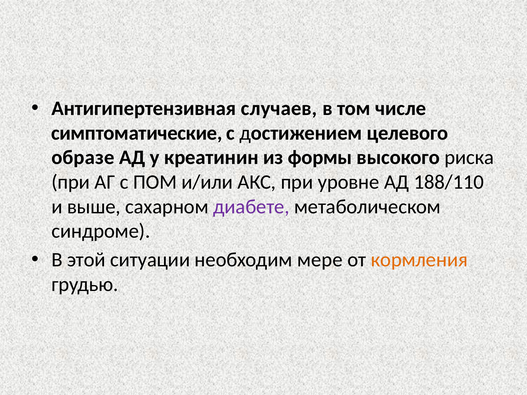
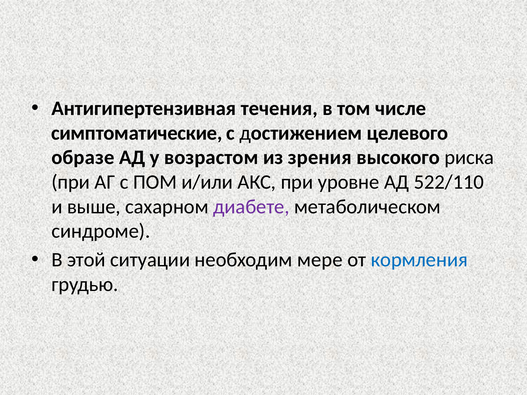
случаев: случаев -> течения
креатинин: креатинин -> возрастом
формы: формы -> зрения
188/110: 188/110 -> 522/110
кормления colour: orange -> blue
